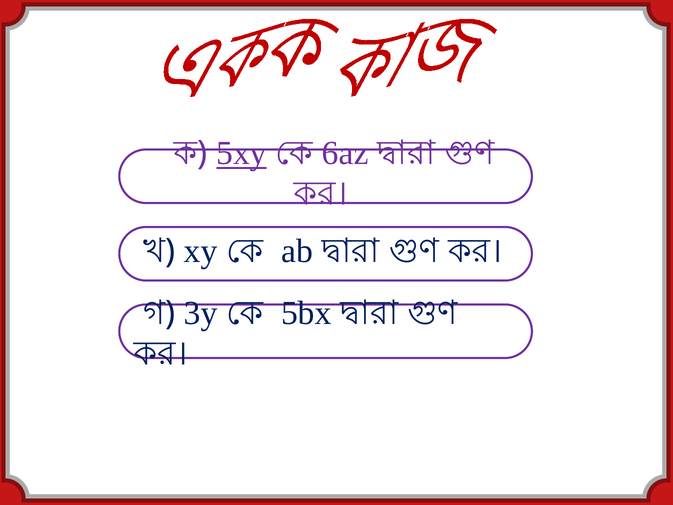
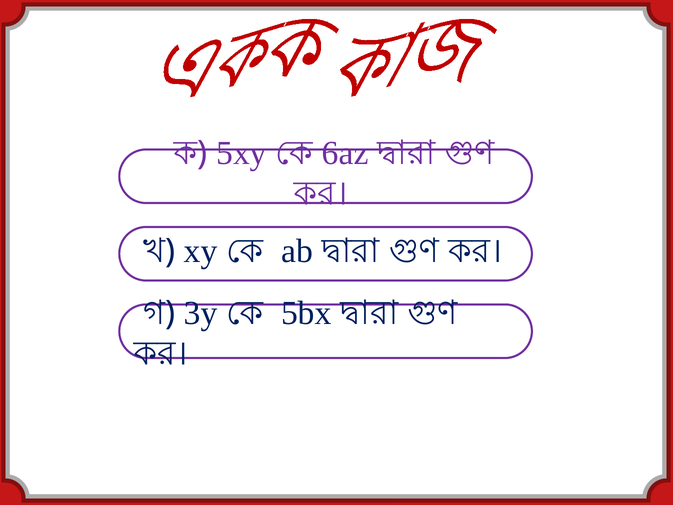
5xy underline: present -> none
